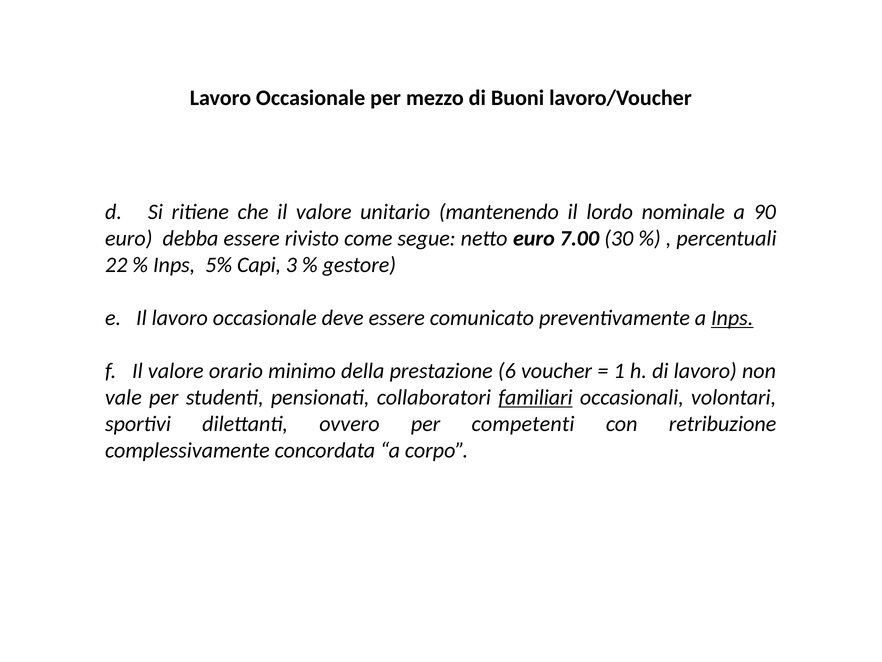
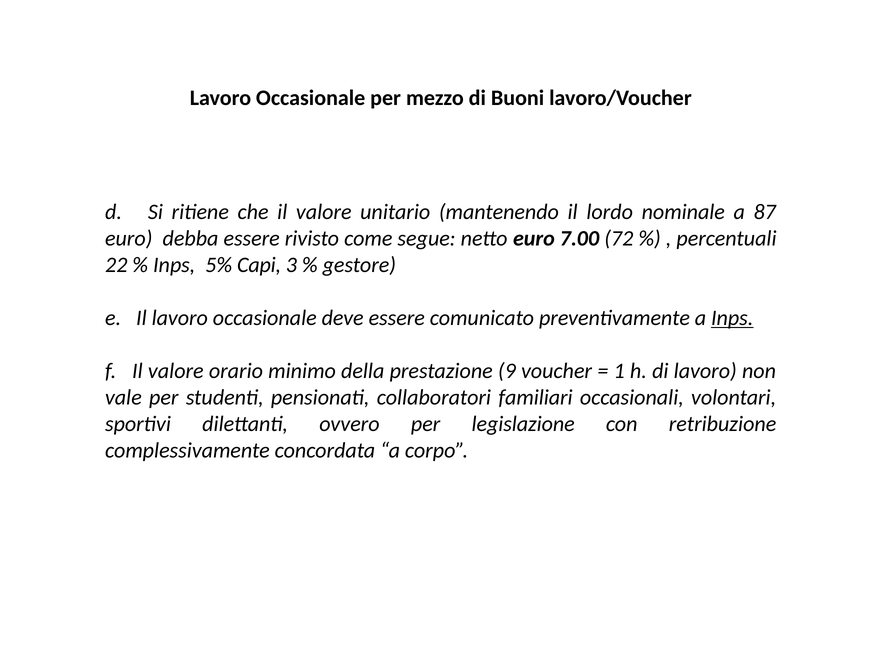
90: 90 -> 87
30: 30 -> 72
6: 6 -> 9
familiari underline: present -> none
competenti: competenti -> legislazione
